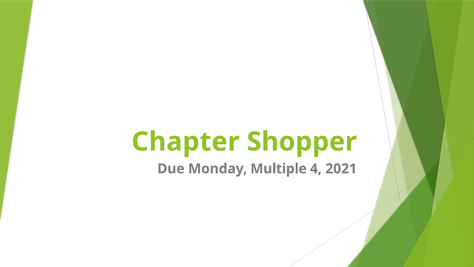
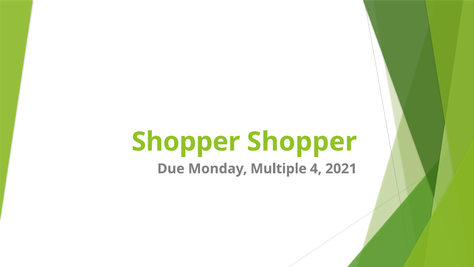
Chapter at (186, 142): Chapter -> Shopper
